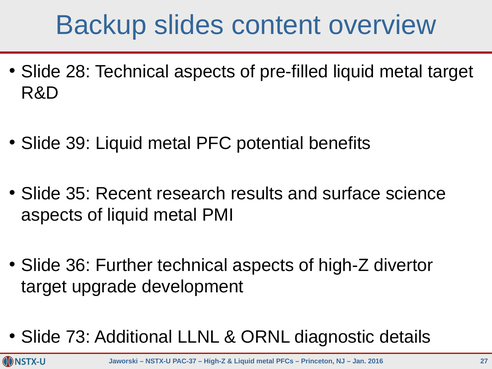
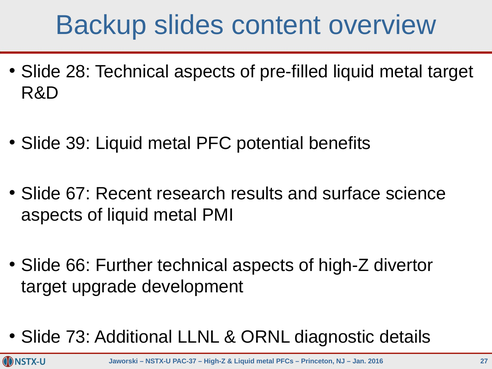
35: 35 -> 67
36: 36 -> 66
